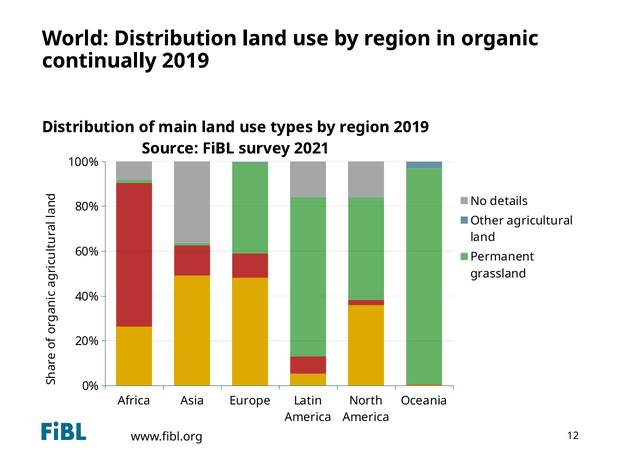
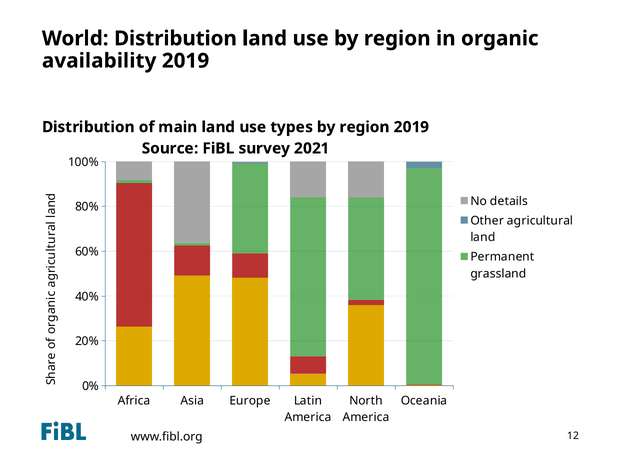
continually: continually -> availability
